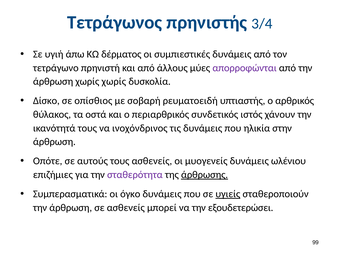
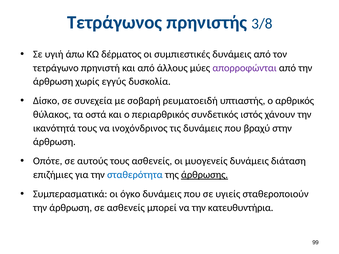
3/4: 3/4 -> 3/8
χωρίς χωρίς: χωρίς -> εγγύς
οπίσθιος: οπίσθιος -> συνεχεία
ηλικία: ηλικία -> βραχύ
ωλένιου: ωλένιου -> διάταση
σταθερότητα colour: purple -> blue
υγιείς underline: present -> none
εξουδετερώσει: εξουδετερώσει -> κατευθυντήρια
